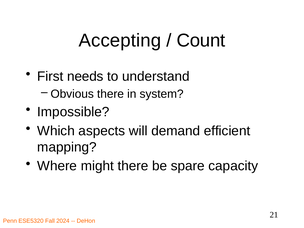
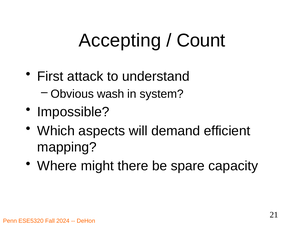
needs: needs -> attack
Obvious there: there -> wash
